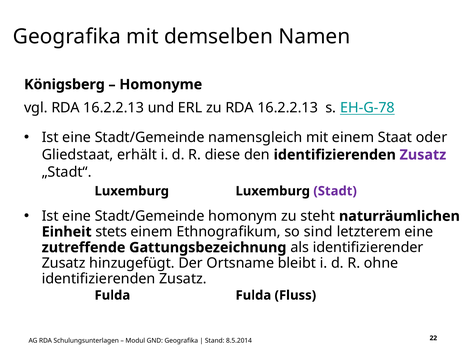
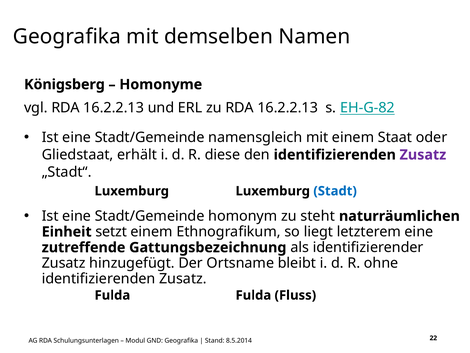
EH-G-78: EH-G-78 -> EH-G-82
Stadt colour: purple -> blue
stets: stets -> setzt
sind: sind -> liegt
